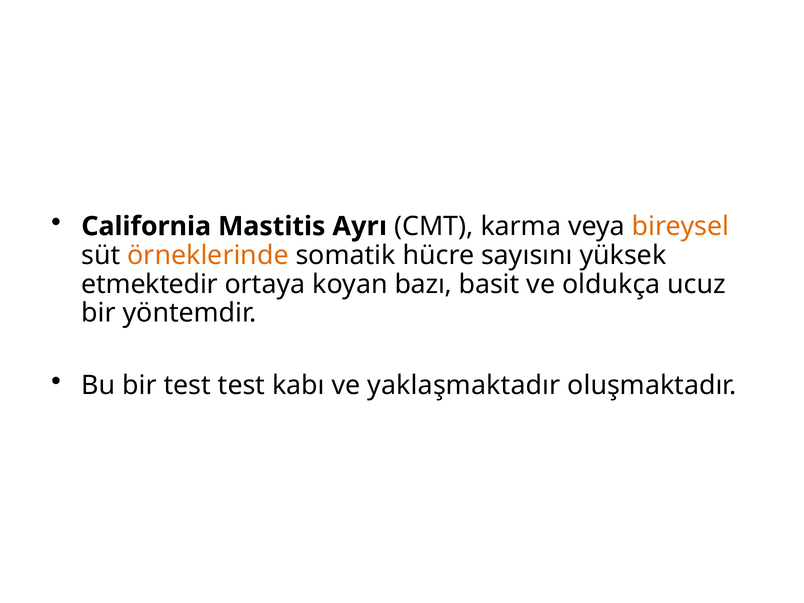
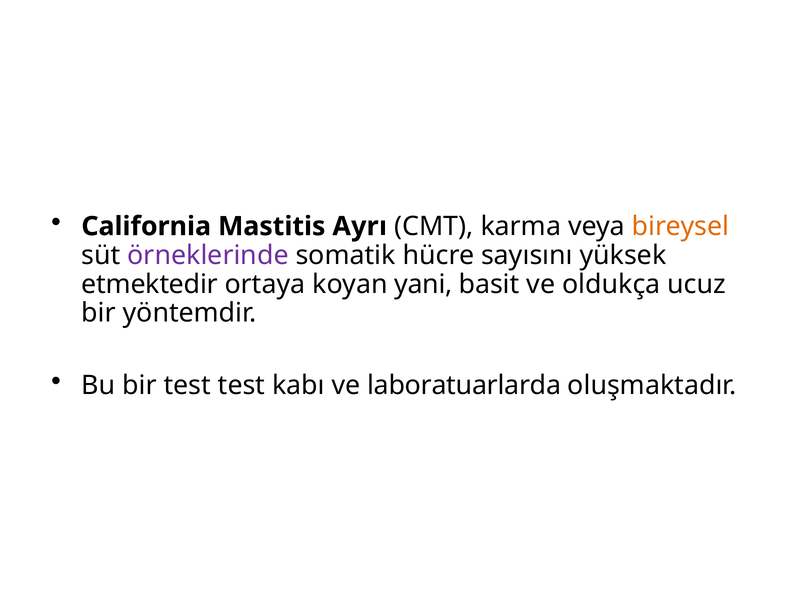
örneklerinde colour: orange -> purple
bazı: bazı -> yani
yaklaşmaktadır: yaklaşmaktadır -> laboratuarlarda
